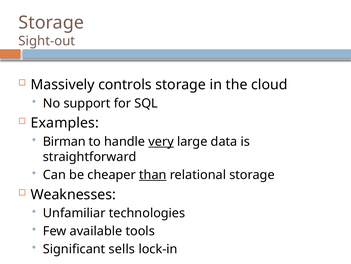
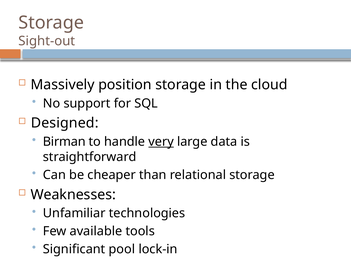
controls: controls -> position
Examples: Examples -> Designed
than underline: present -> none
sells: sells -> pool
